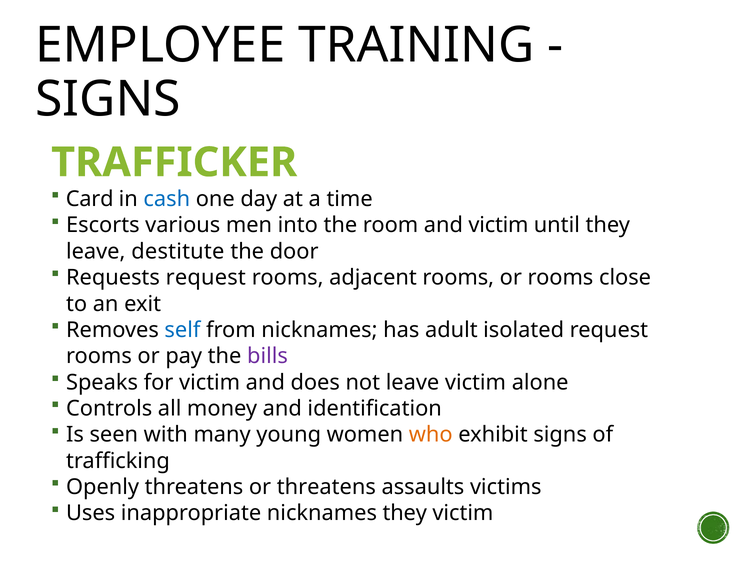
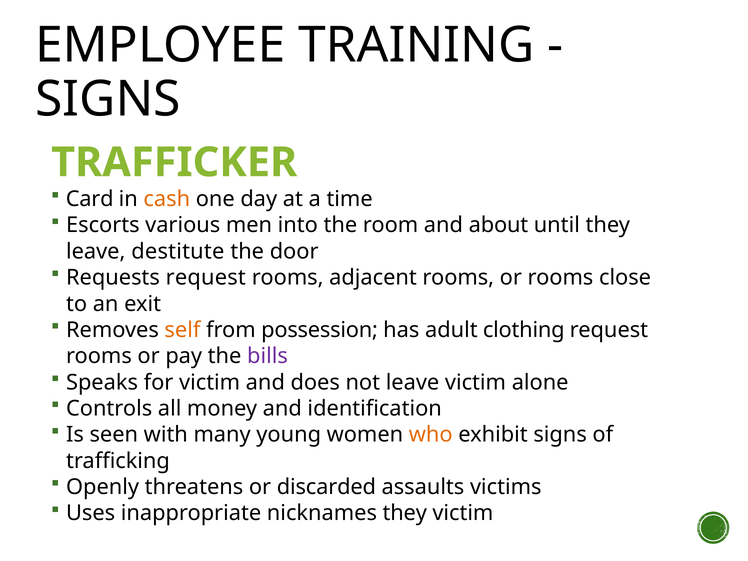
cash colour: blue -> orange
and victim: victim -> about
self colour: blue -> orange
from nicknames: nicknames -> possession
isolated: isolated -> clothing
or threatens: threatens -> discarded
